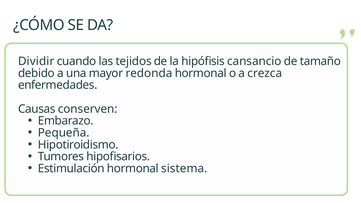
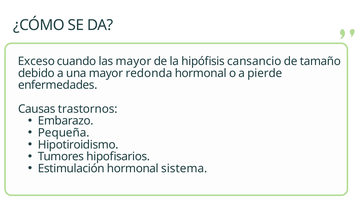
Dividir: Dividir -> Exceso
las tejidos: tejidos -> mayor
crezca: crezca -> pierde
conserven: conserven -> trastornos
